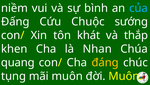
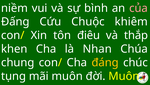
của colour: light blue -> pink
sướng: sướng -> khiêm
khát: khát -> điêu
quang: quang -> chung
